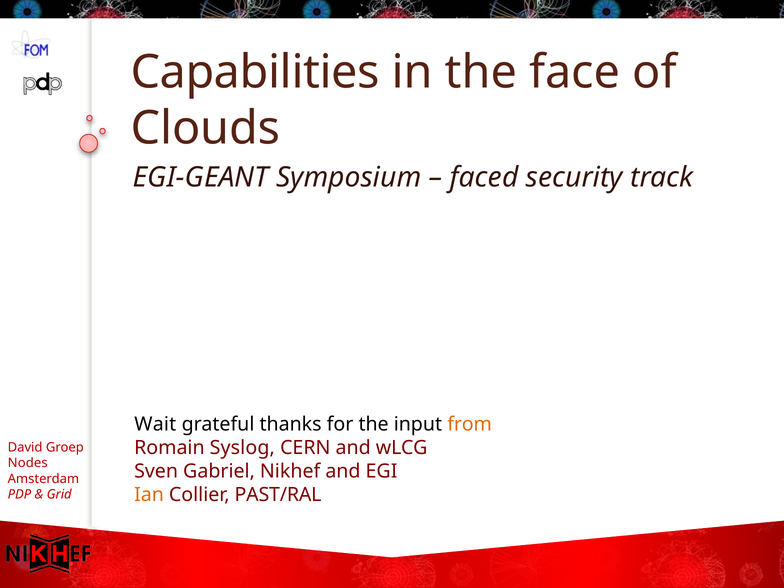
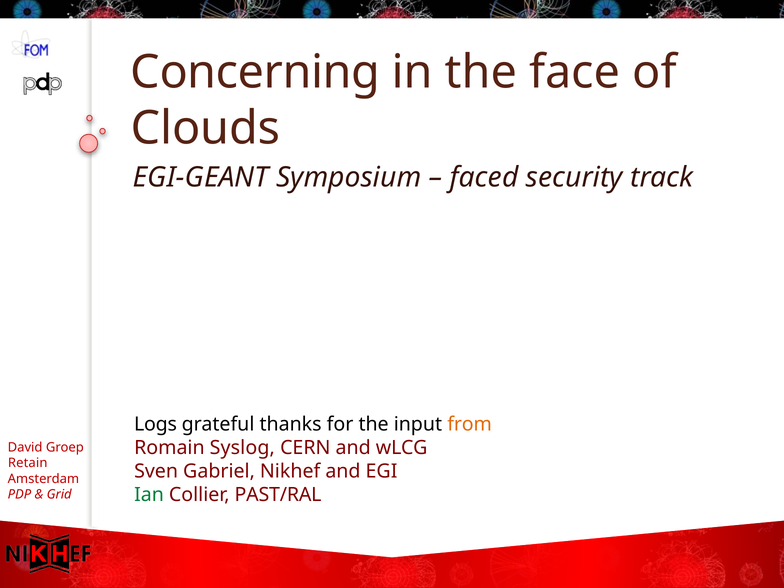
Capabilities: Capabilities -> Concerning
Wait: Wait -> Logs
Nodes: Nodes -> Retain
Ian colour: orange -> green
